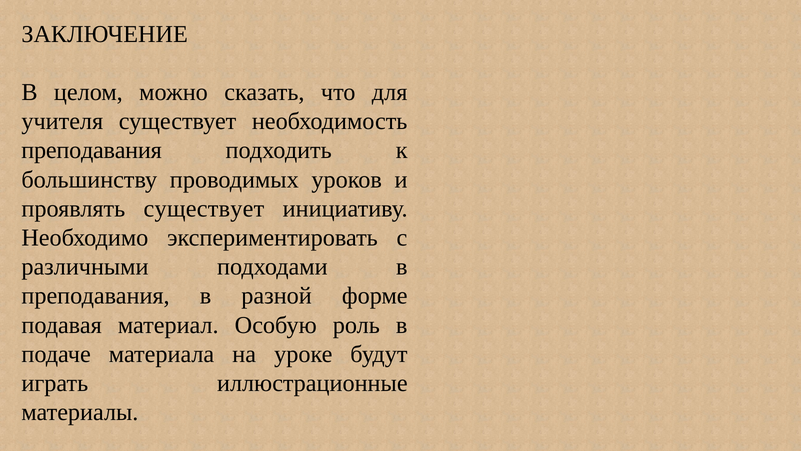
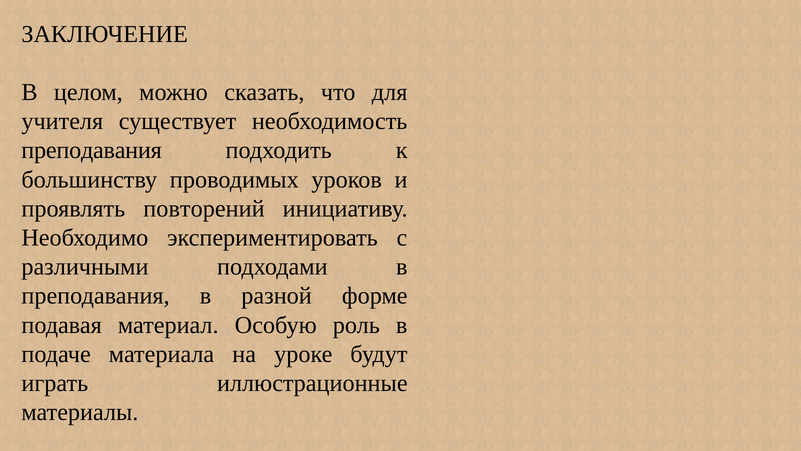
проявлять существует: существует -> повторений
